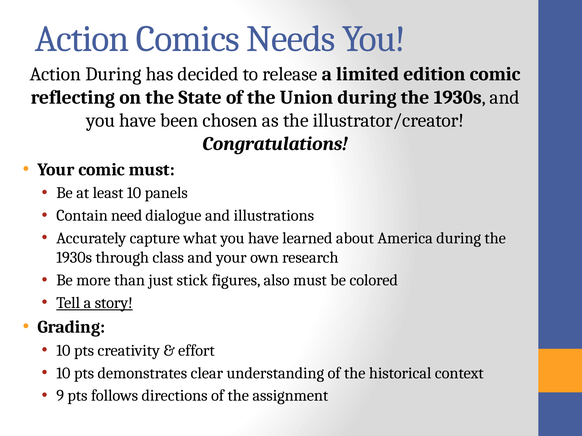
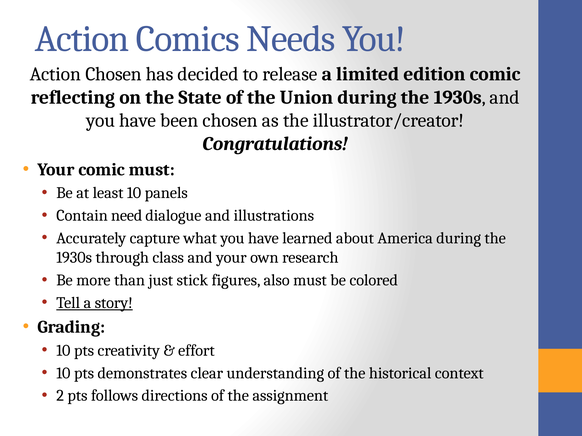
Action During: During -> Chosen
9: 9 -> 2
